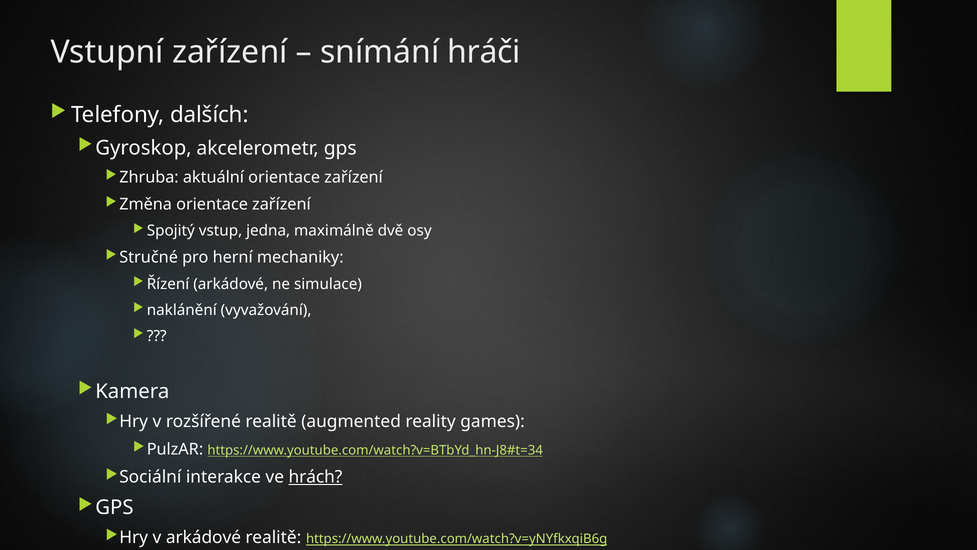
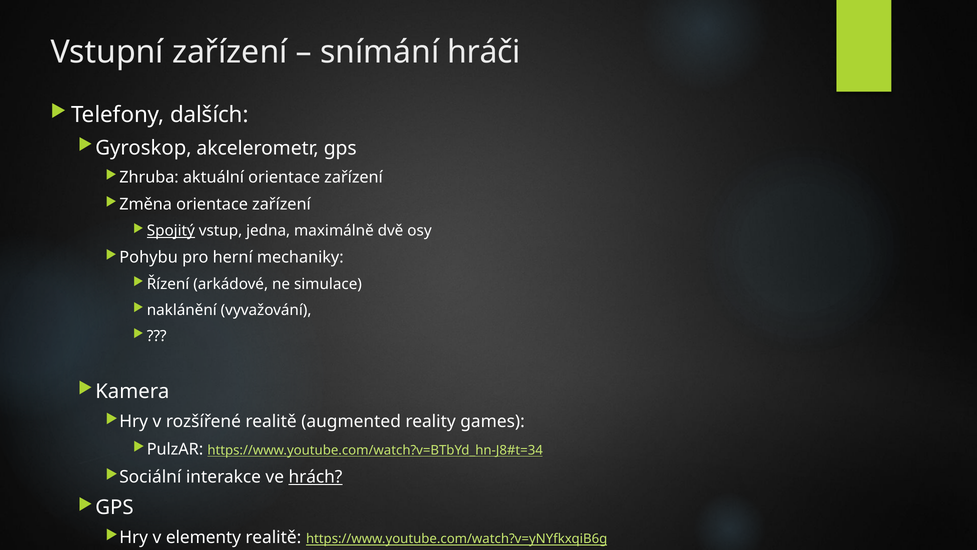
Spojitý underline: none -> present
Stručné: Stručné -> Pohybu
v arkádové: arkádové -> elementy
